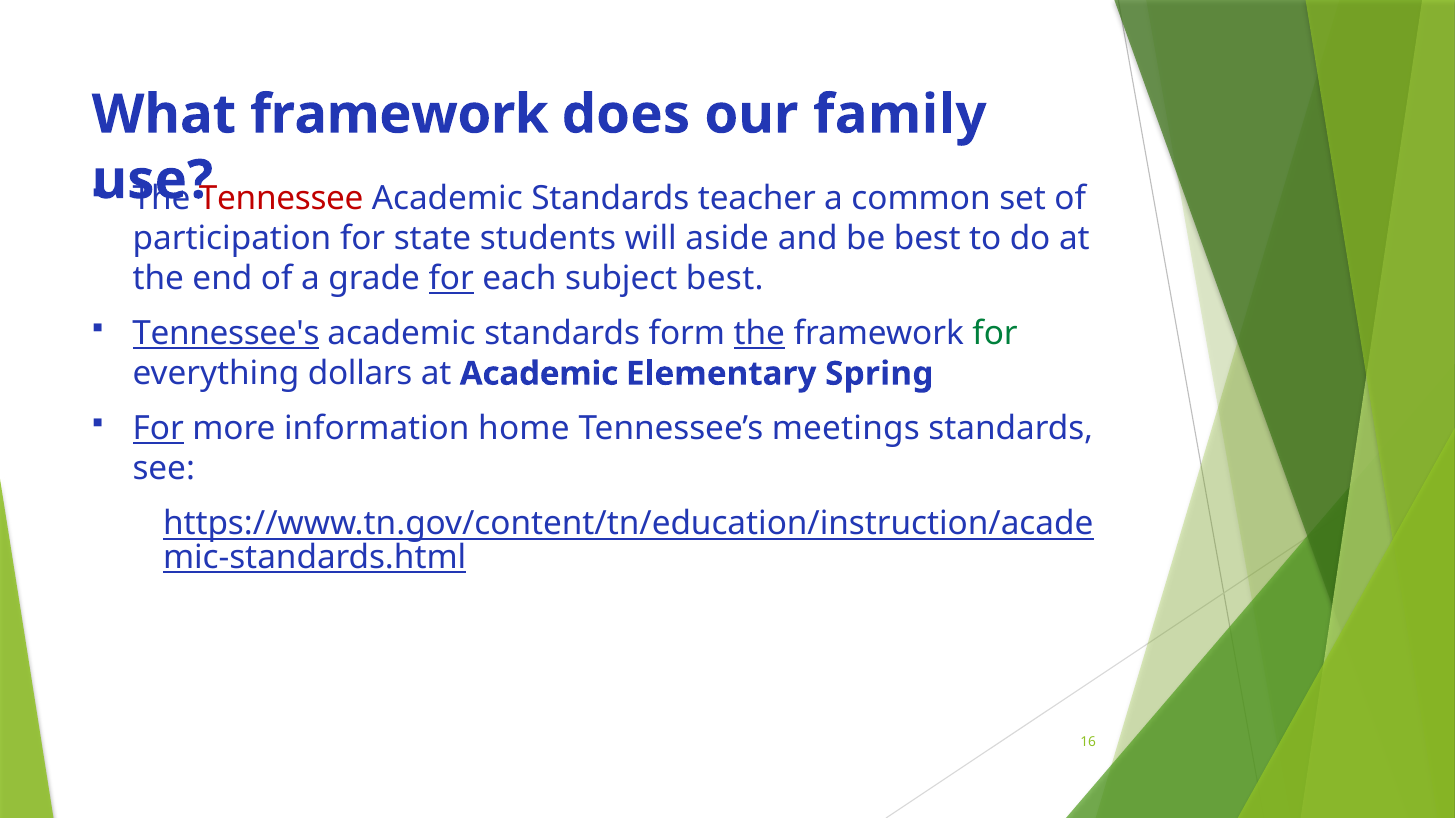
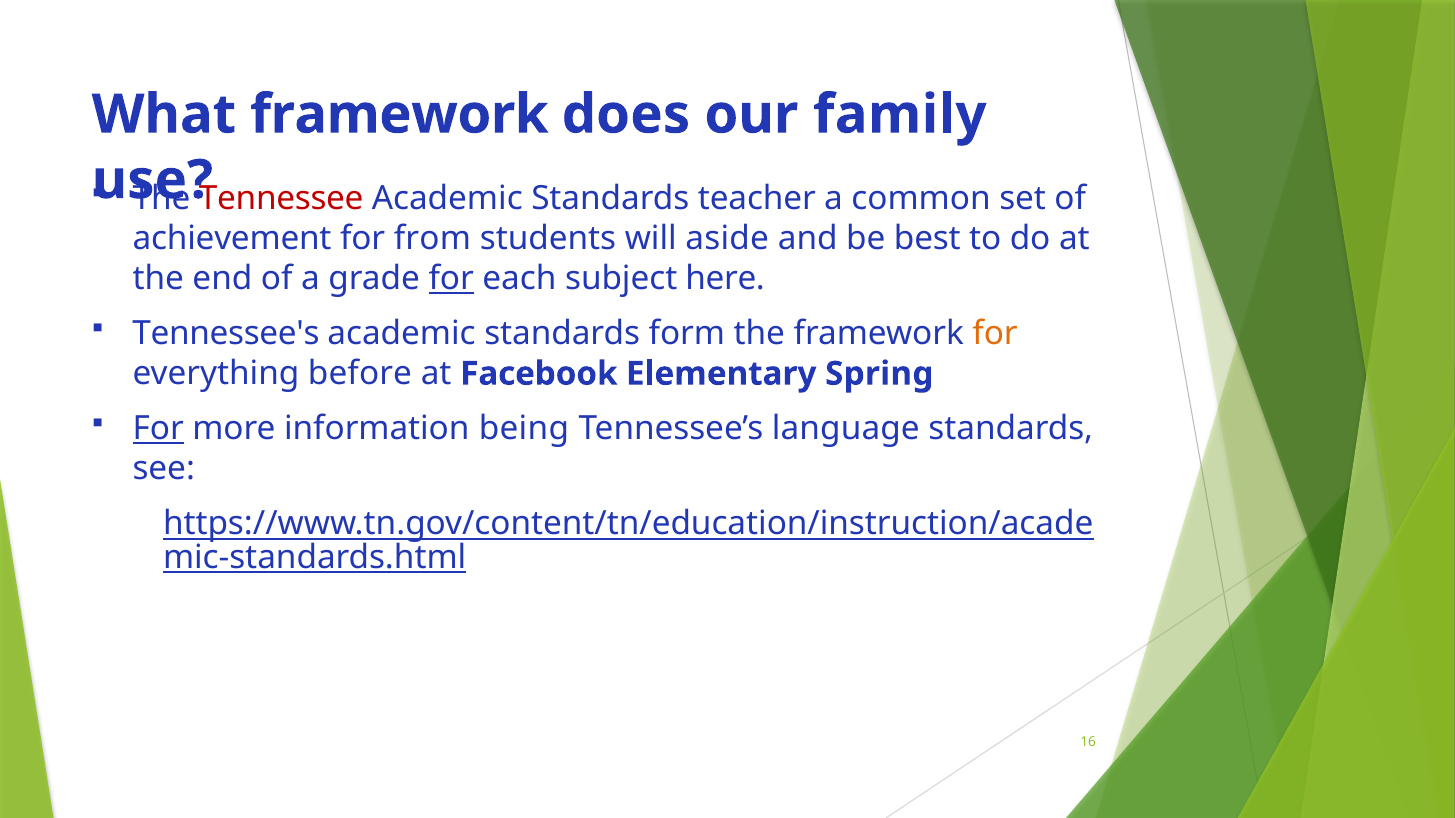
participation: participation -> achievement
state: state -> from
subject best: best -> here
Tennessee's underline: present -> none
the at (759, 334) underline: present -> none
for at (995, 334) colour: green -> orange
dollars: dollars -> before
at Academic: Academic -> Facebook
home: home -> being
meetings: meetings -> language
